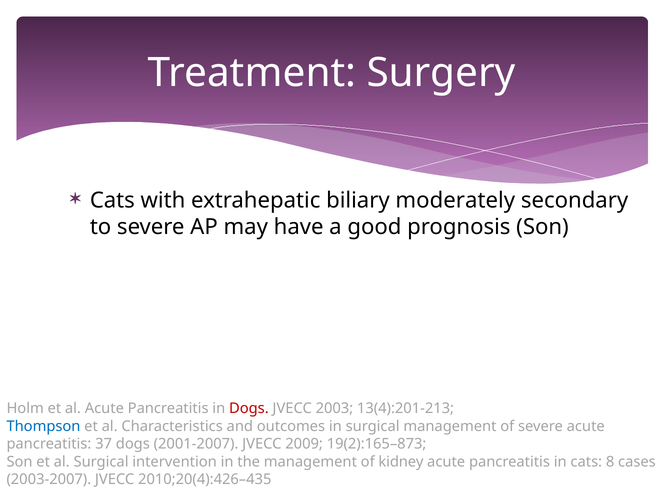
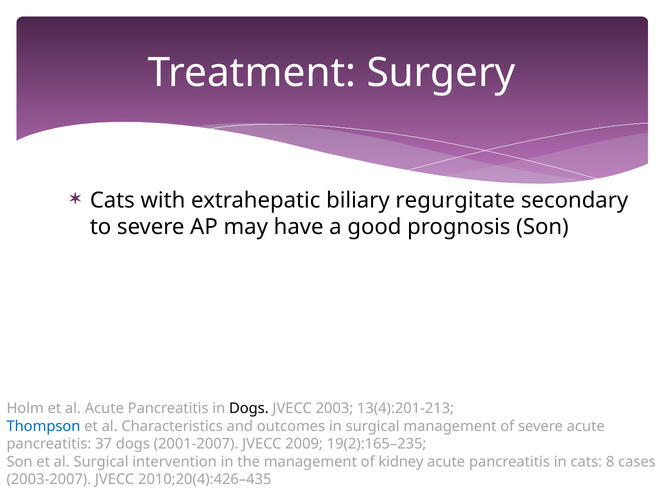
moderately: moderately -> regurgitate
Dogs at (249, 409) colour: red -> black
19(2):165–873: 19(2):165–873 -> 19(2):165–235
